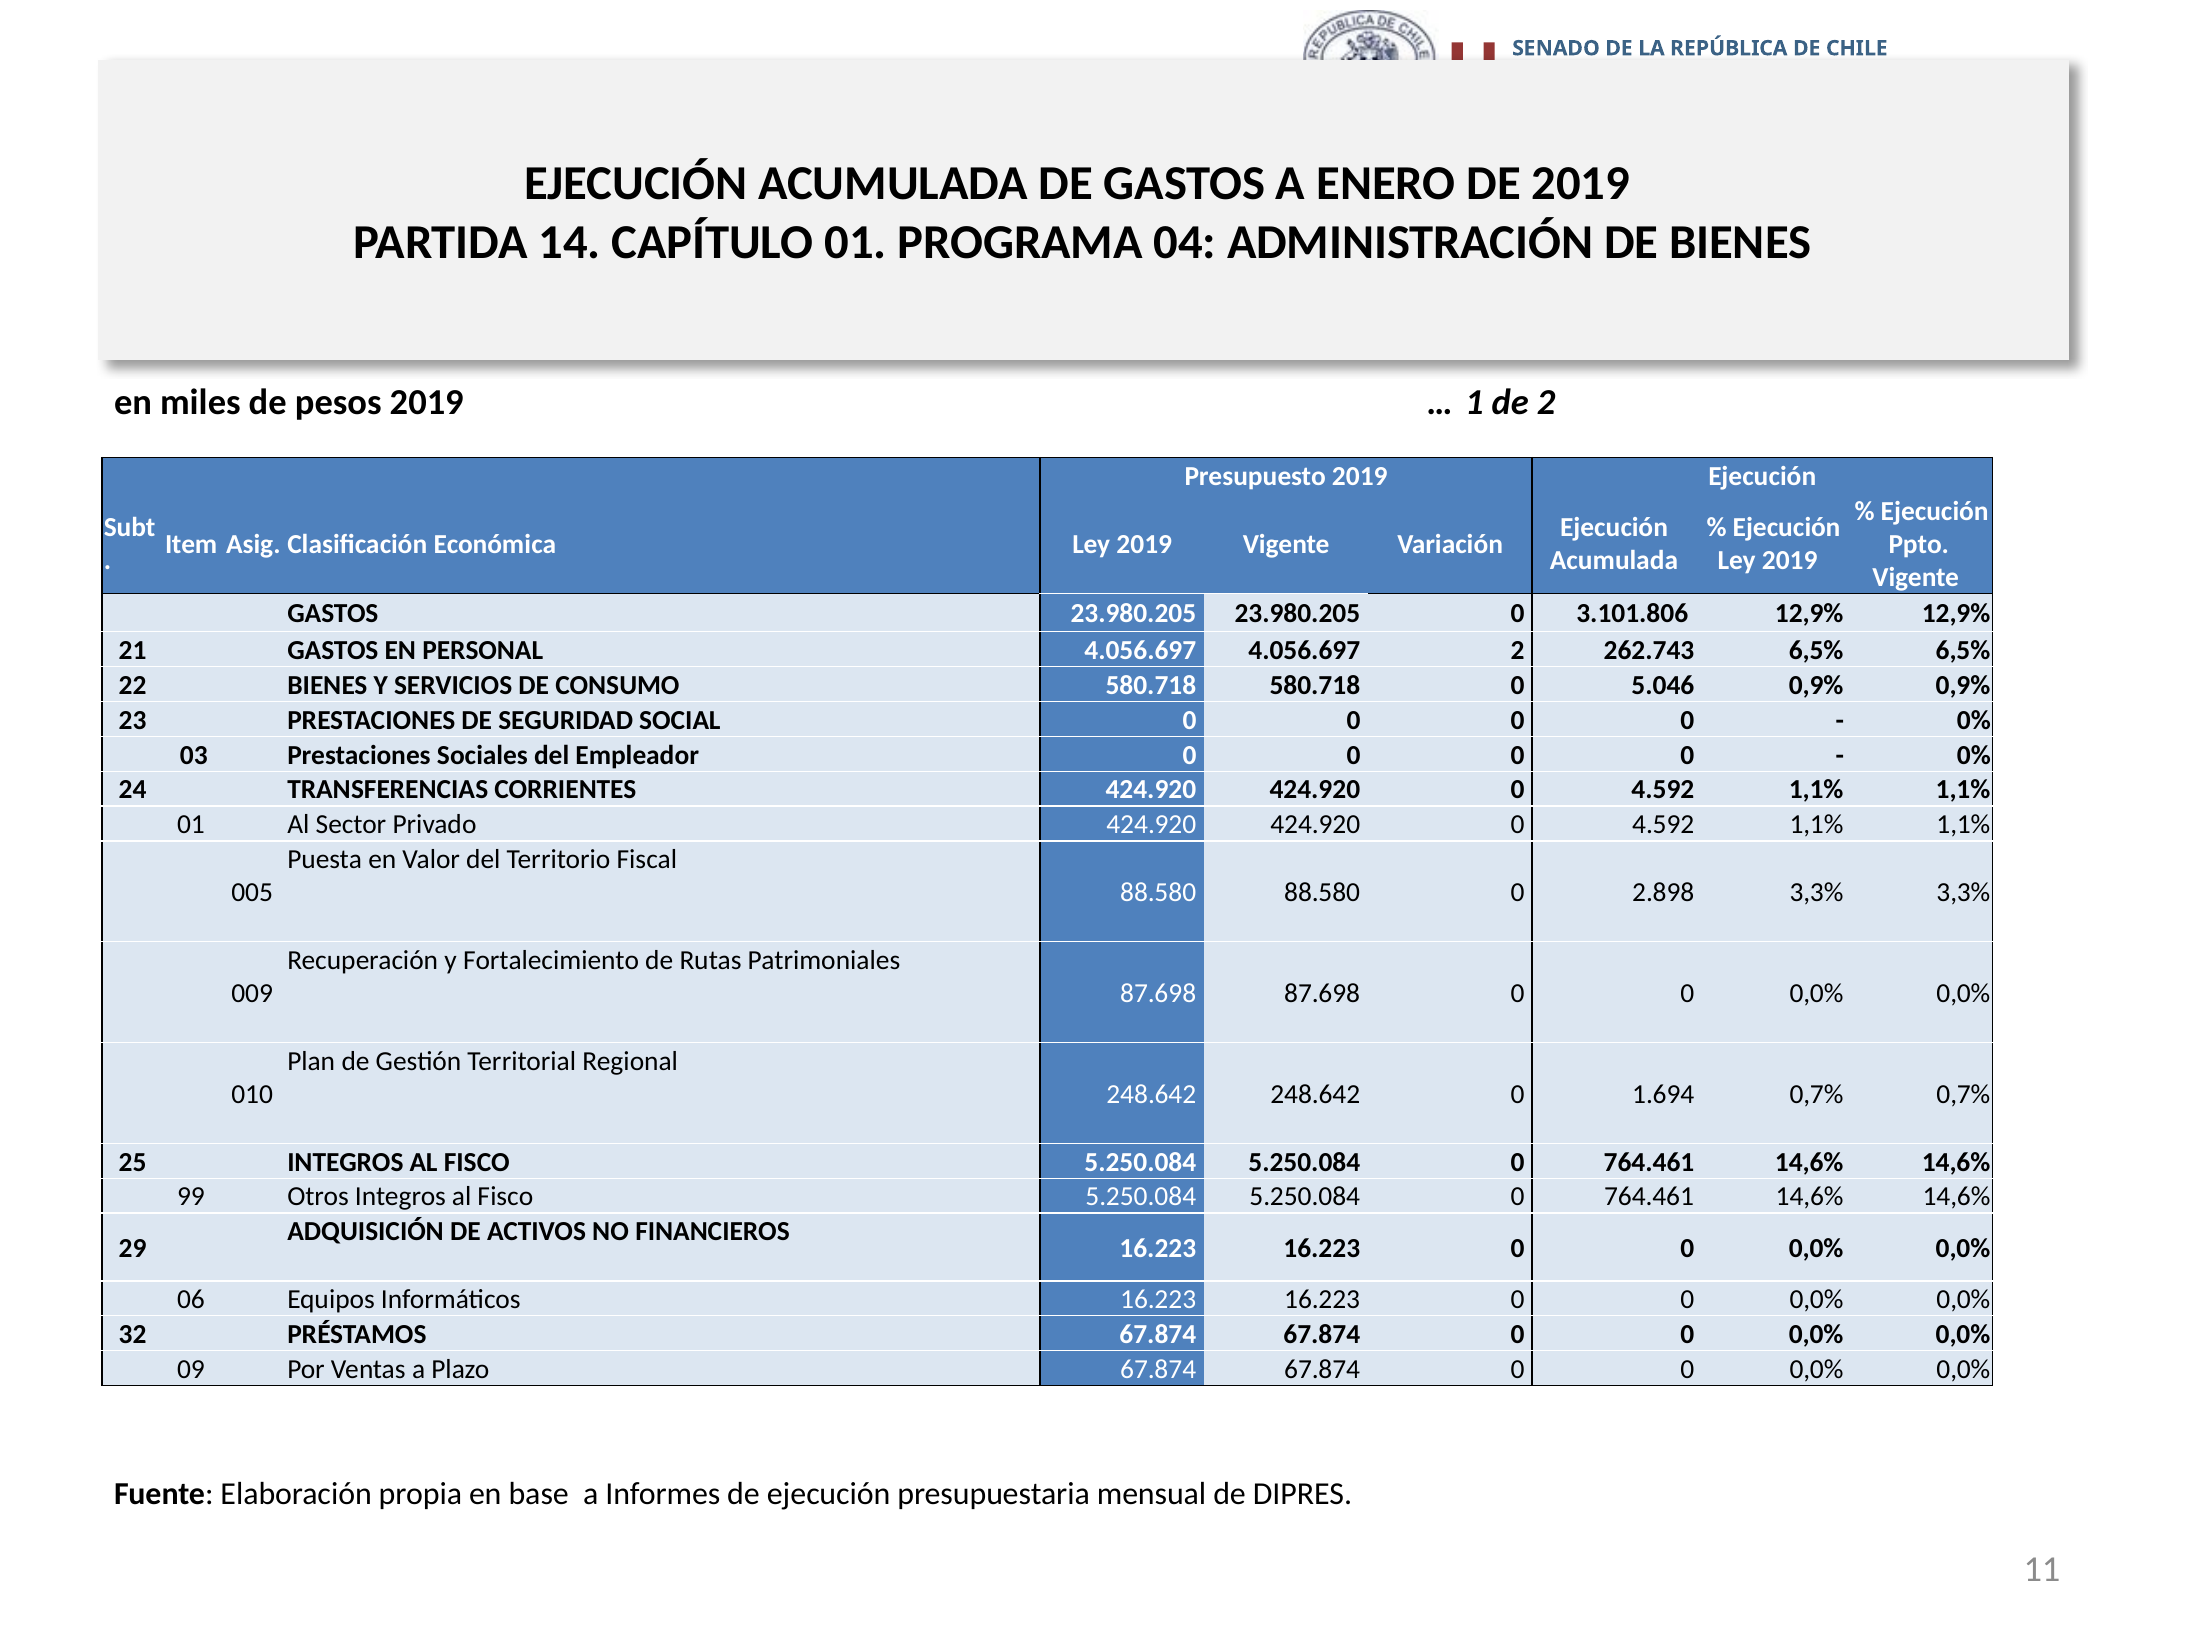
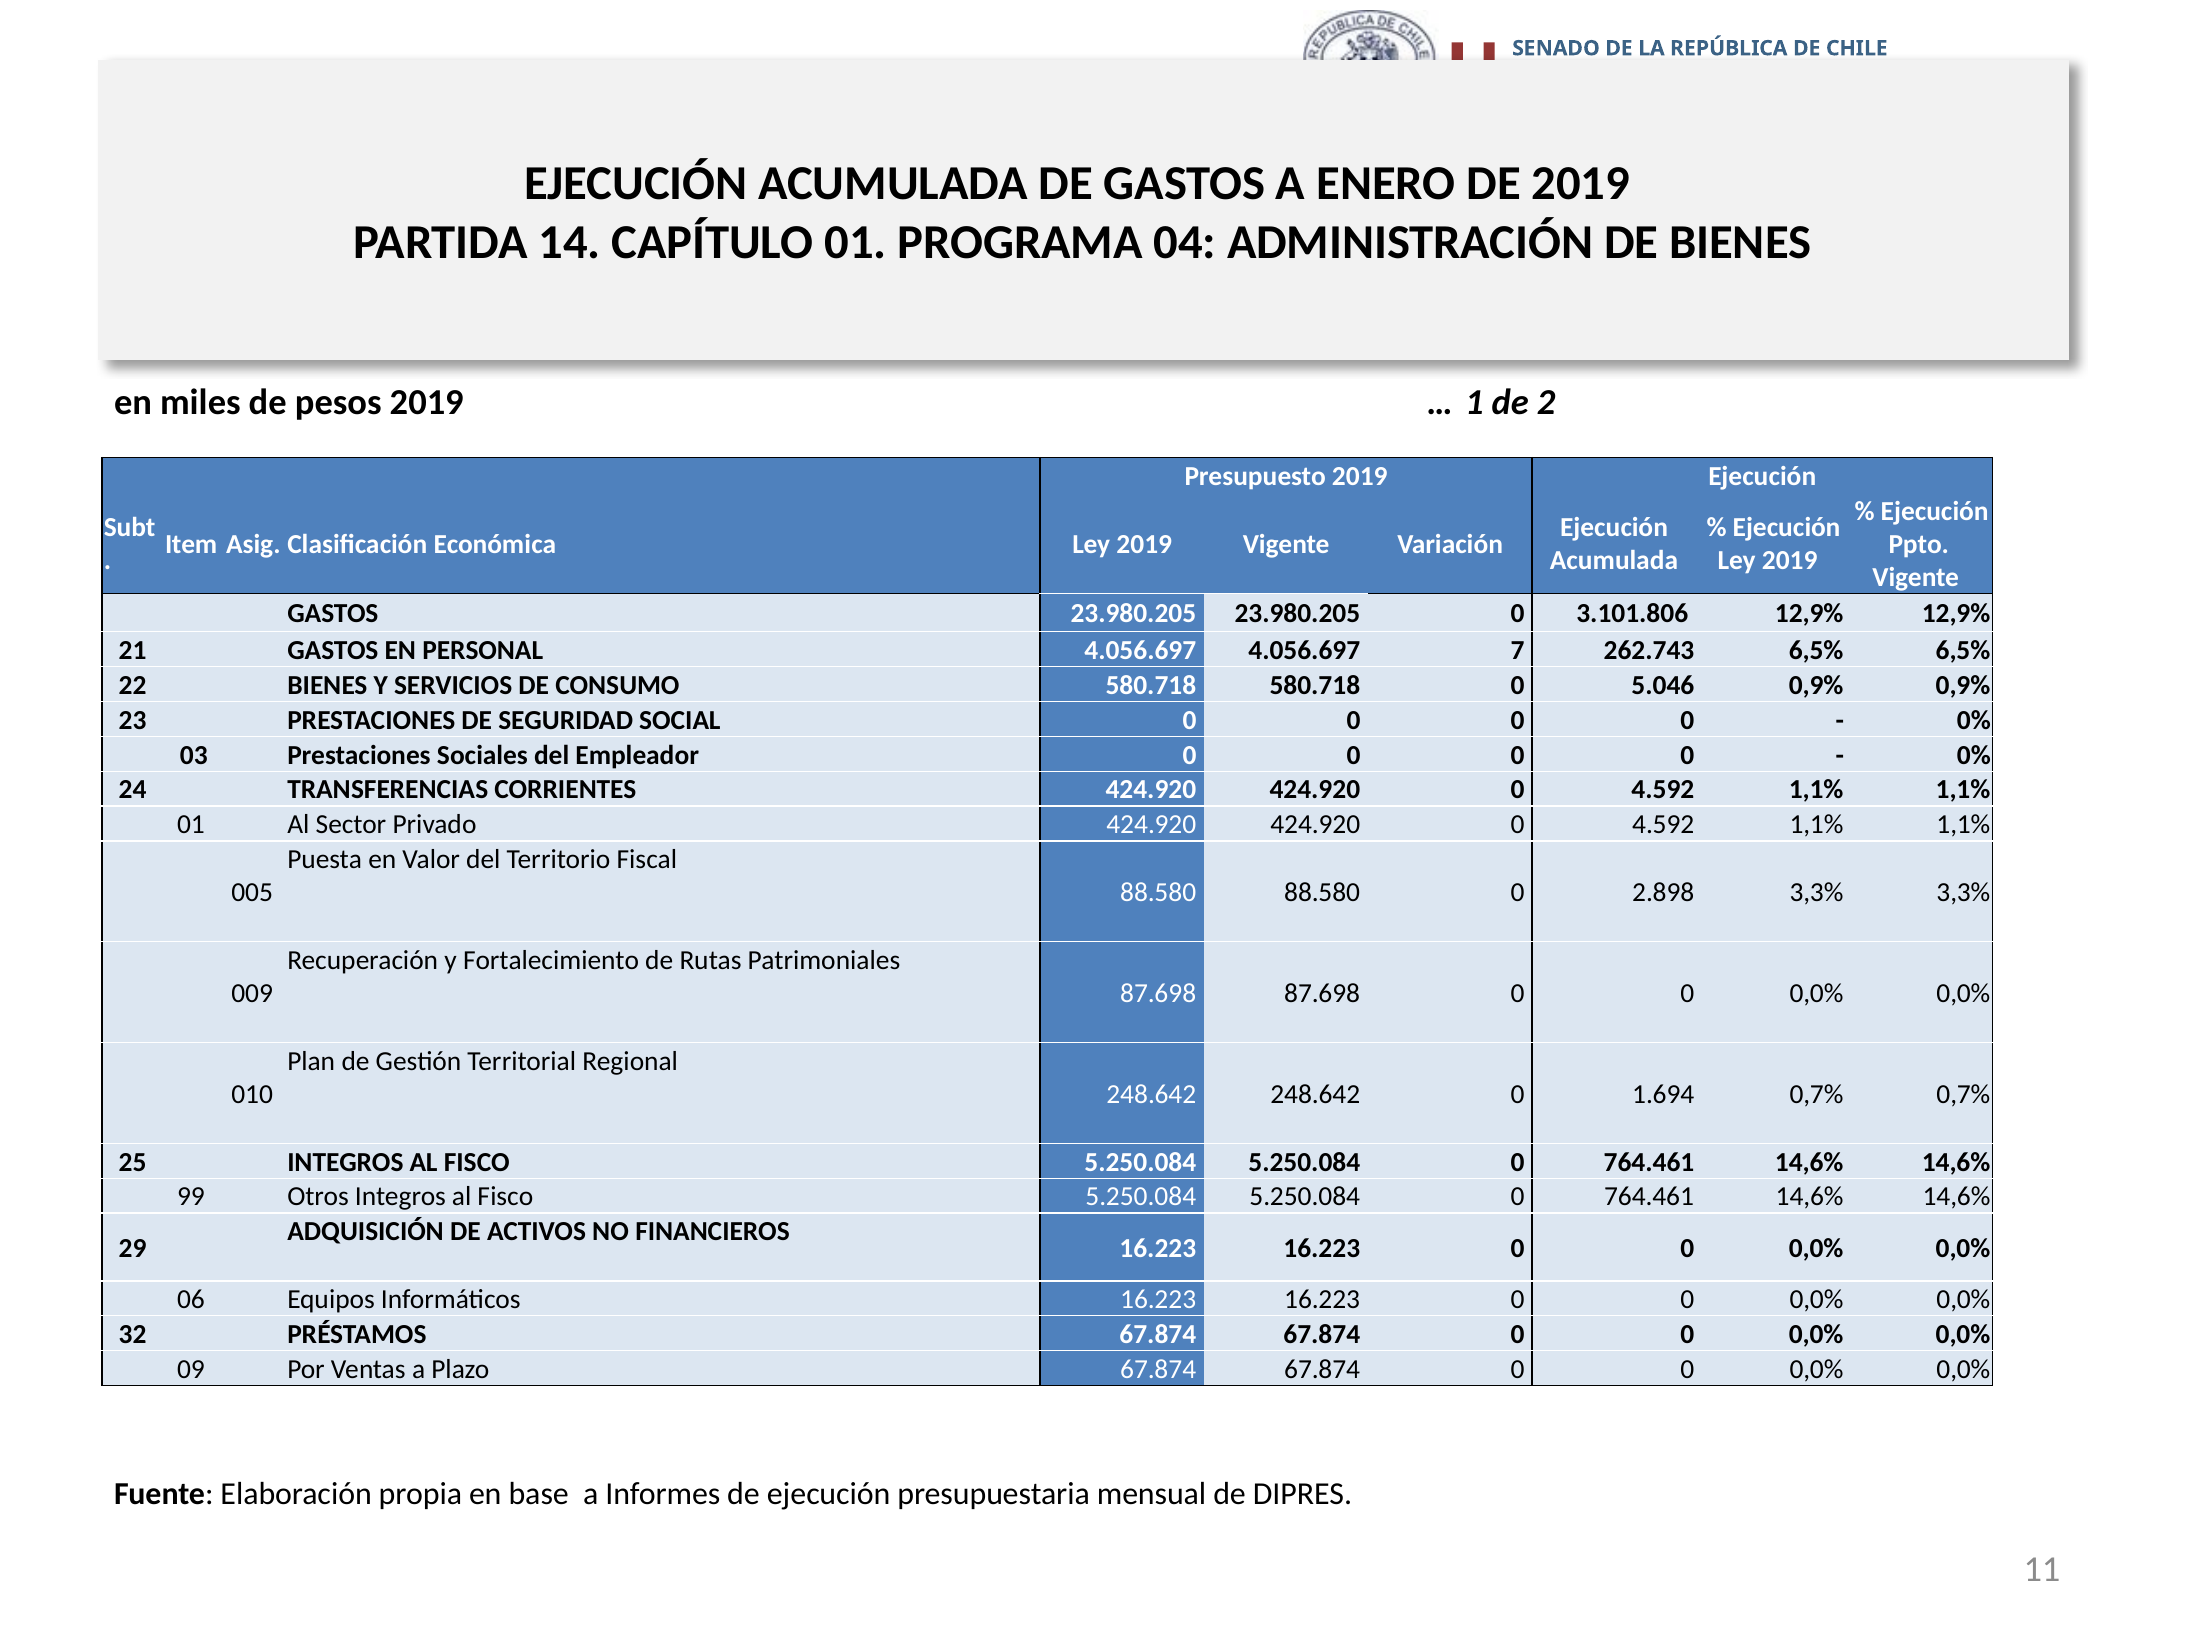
4.056.697 2: 2 -> 7
